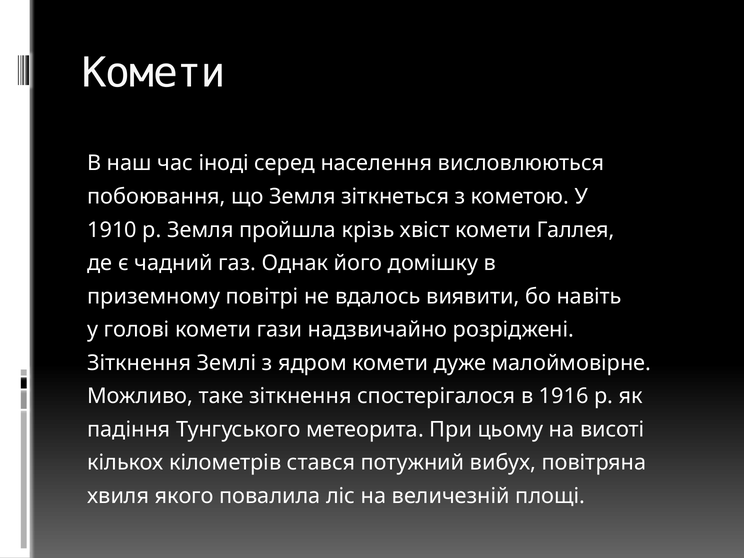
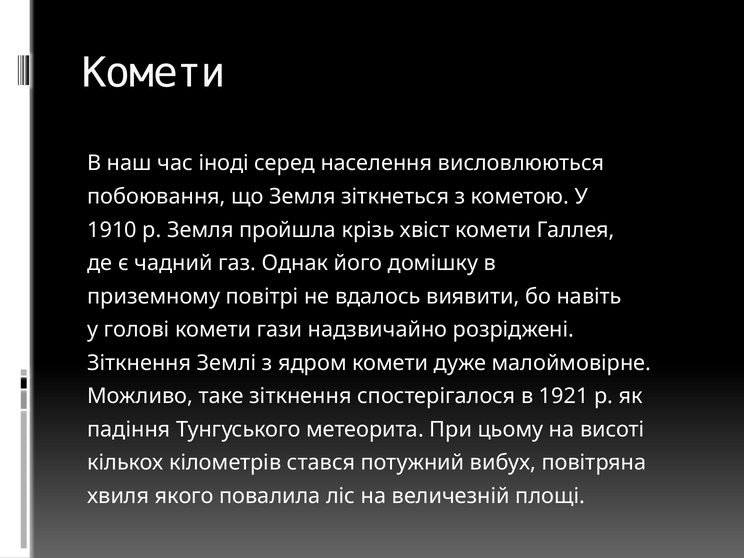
1916: 1916 -> 1921
